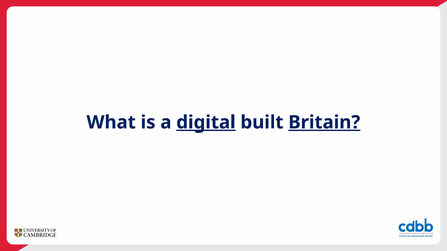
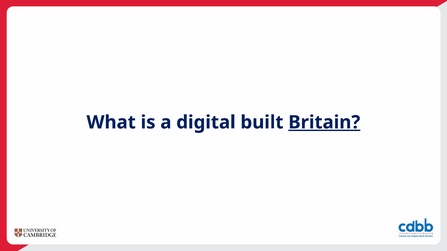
digital underline: present -> none
